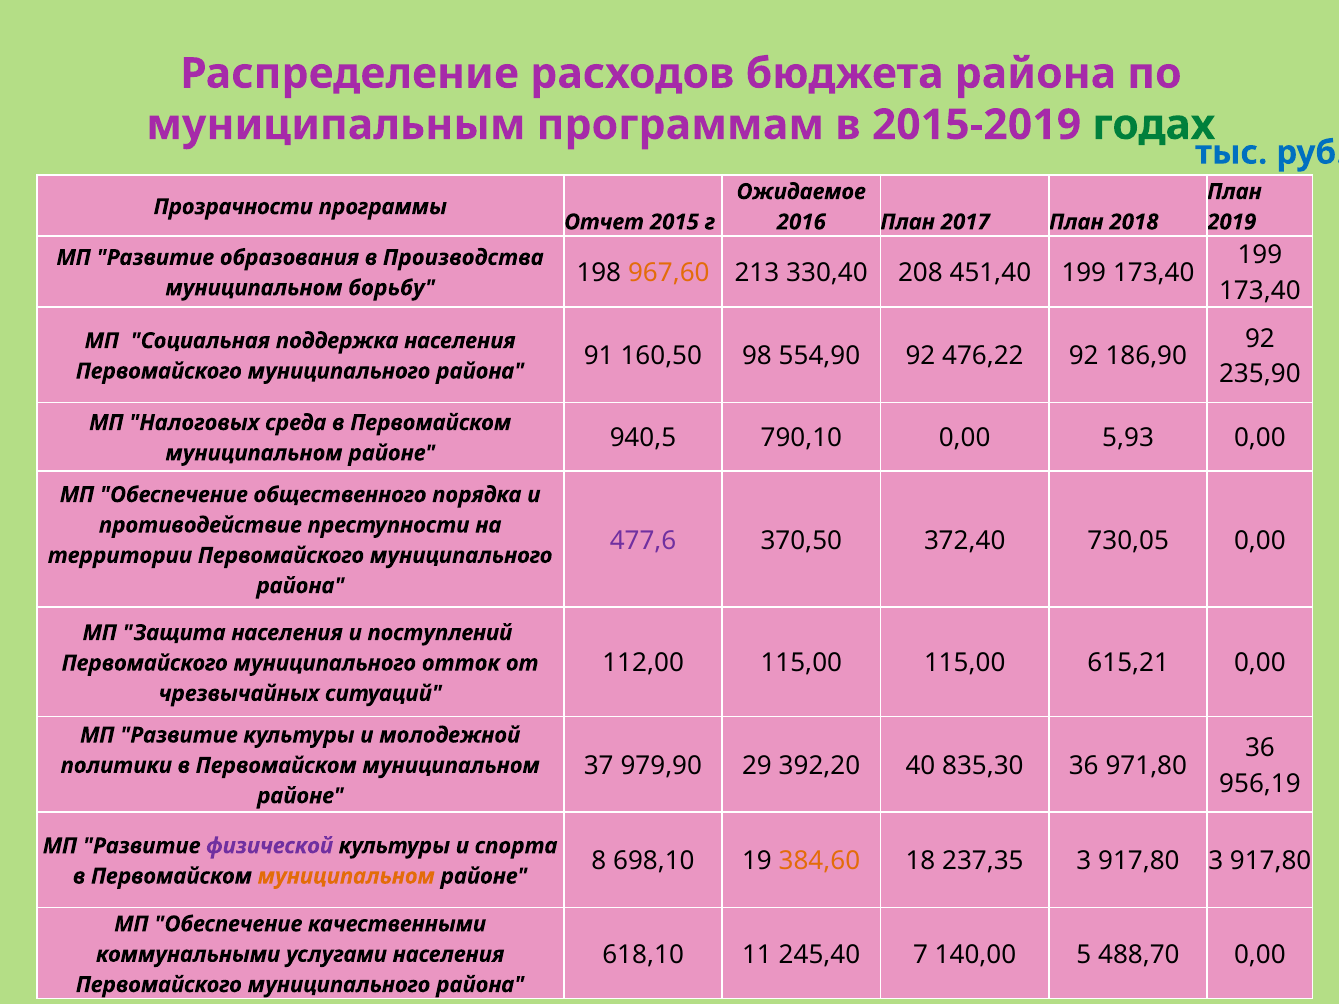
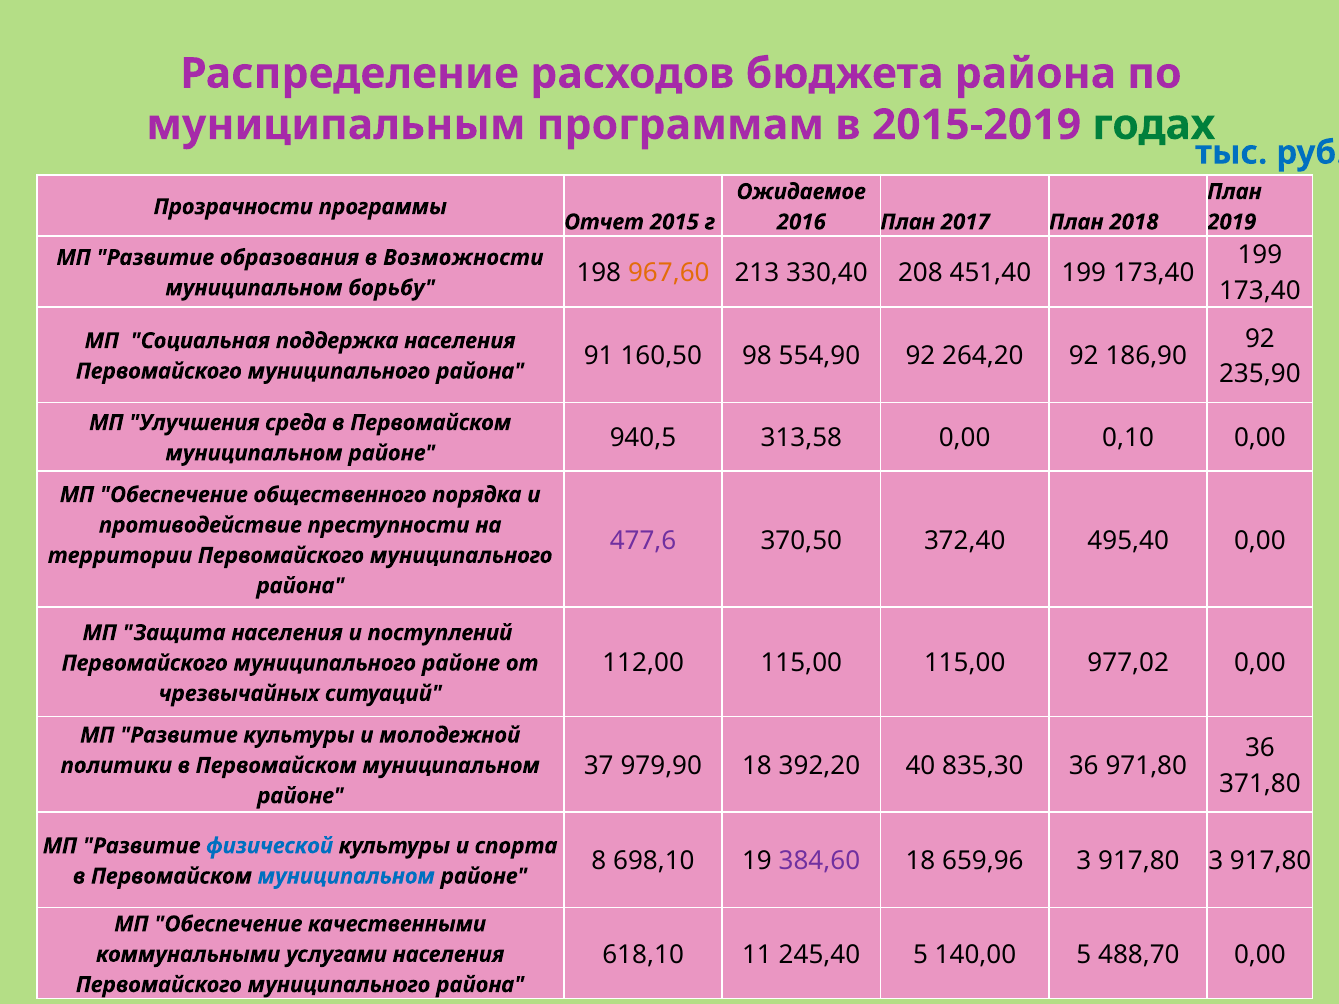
Производства: Производства -> Возможности
476,22: 476,22 -> 264,20
Налоговых: Налоговых -> Улучшения
790,10: 790,10 -> 313,58
5,93: 5,93 -> 0,10
730,05: 730,05 -> 495,40
615,21: 615,21 -> 977,02
муниципального отток: отток -> районе
979,90 29: 29 -> 18
956,19: 956,19 -> 371,80
физической colour: purple -> blue
384,60 colour: orange -> purple
237,35: 237,35 -> 659,96
муниципальном at (346, 876) colour: orange -> blue
245,40 7: 7 -> 5
